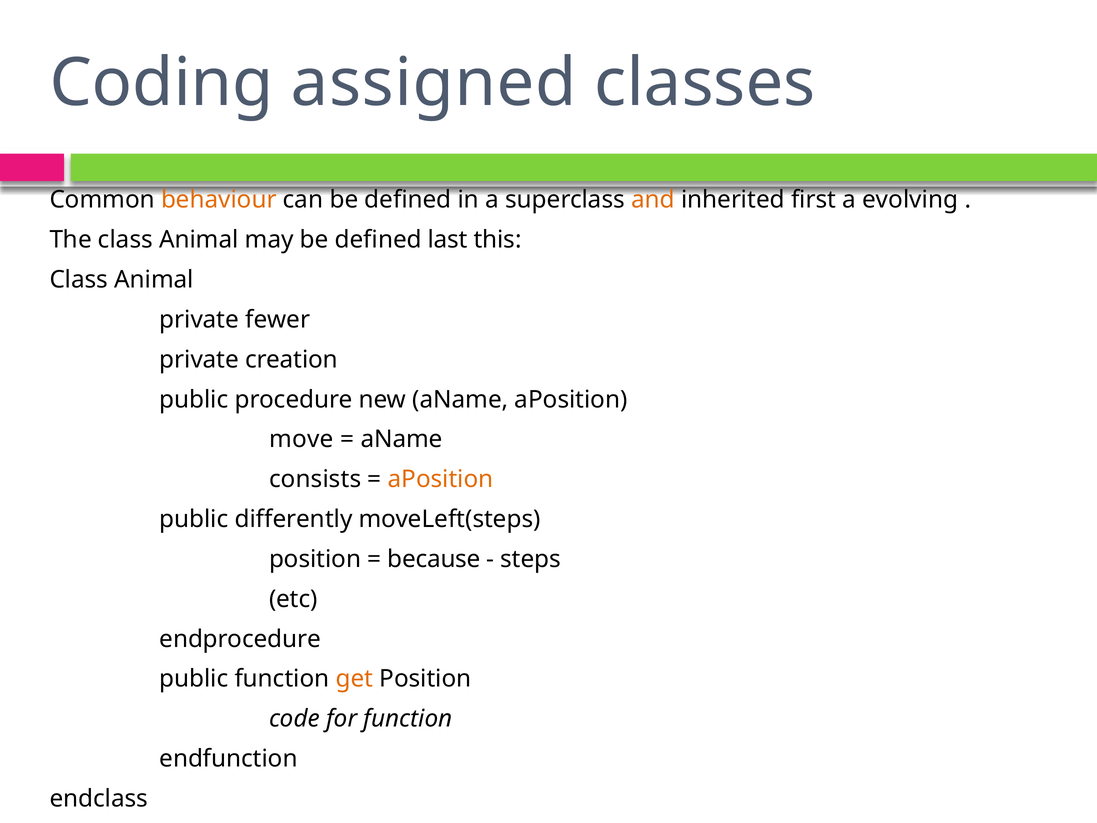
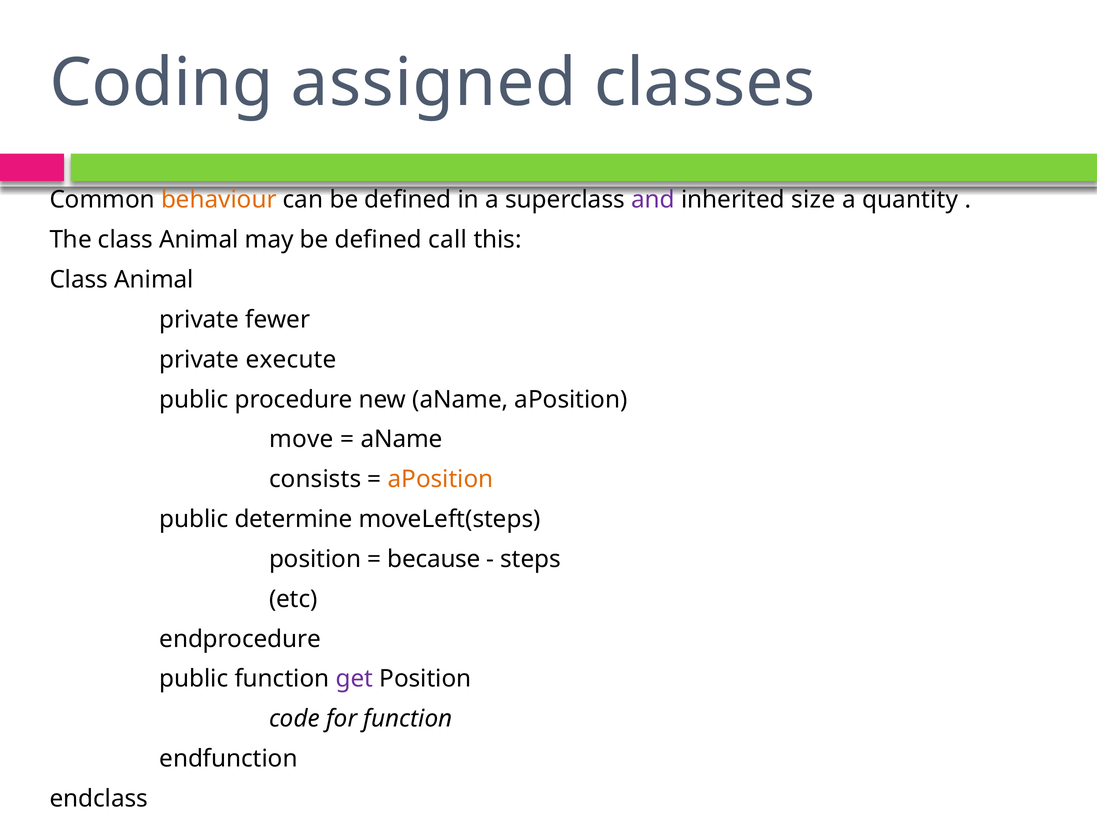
and colour: orange -> purple
first: first -> size
evolving: evolving -> quantity
last: last -> call
creation: creation -> execute
differently: differently -> determine
get colour: orange -> purple
